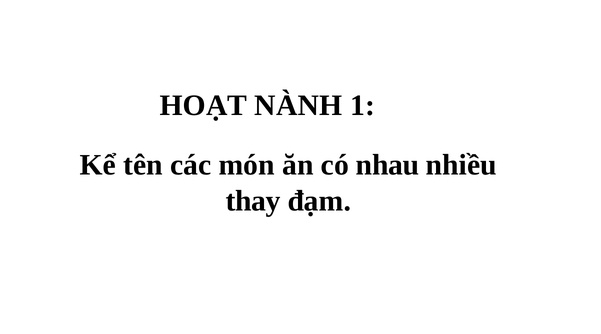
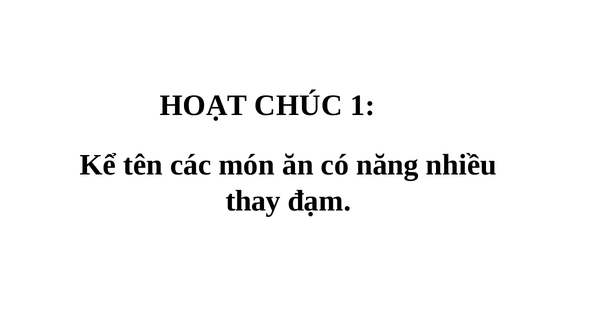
NÀNH: NÀNH -> CHÚC
nhau: nhau -> năng
